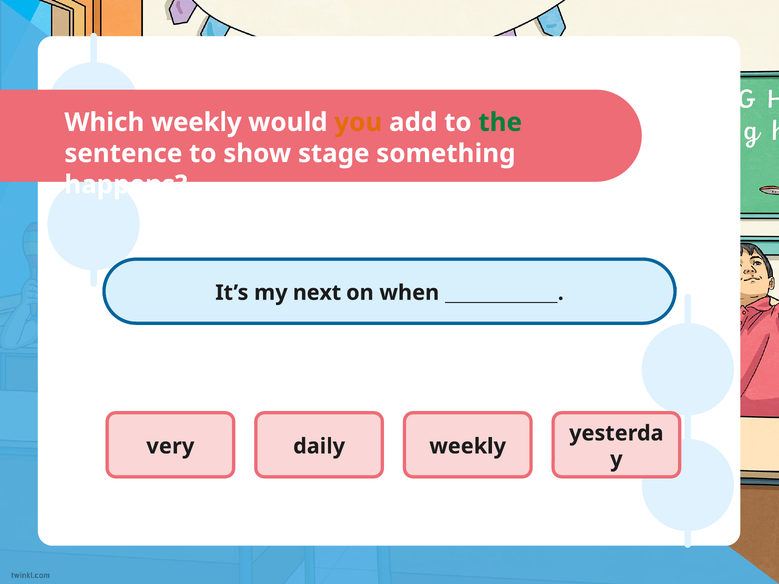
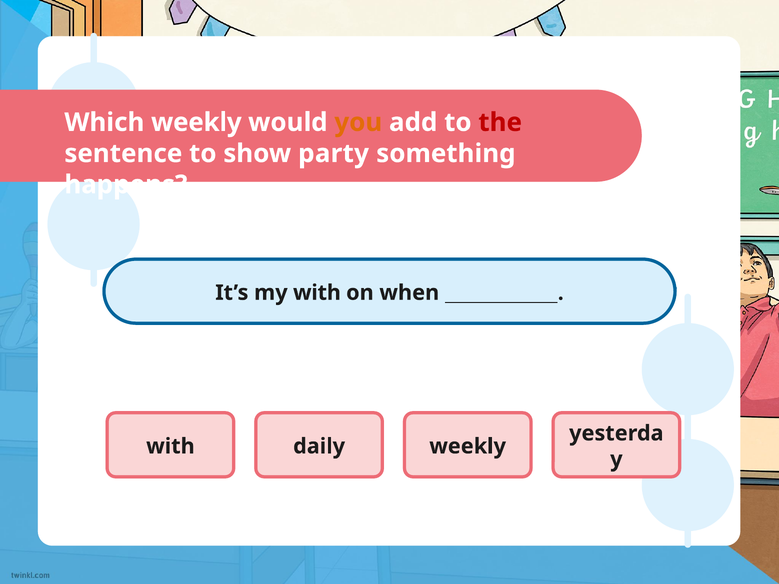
the colour: green -> red
stage: stage -> party
my next: next -> with
very at (170, 446): very -> with
